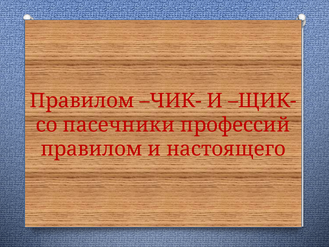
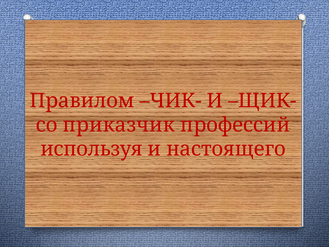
пасечники: пасечники -> приказчик
правилом at (91, 149): правилом -> используя
